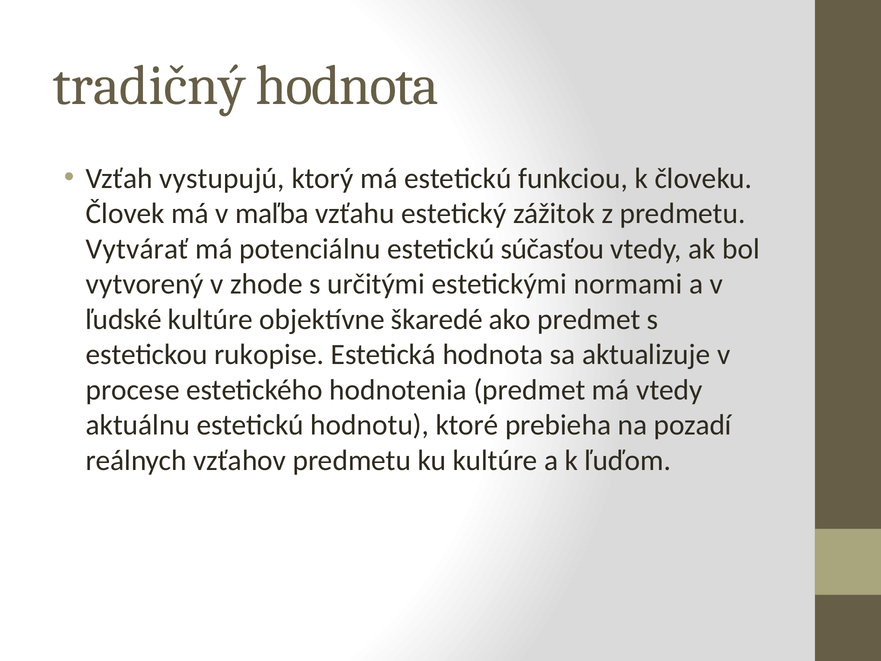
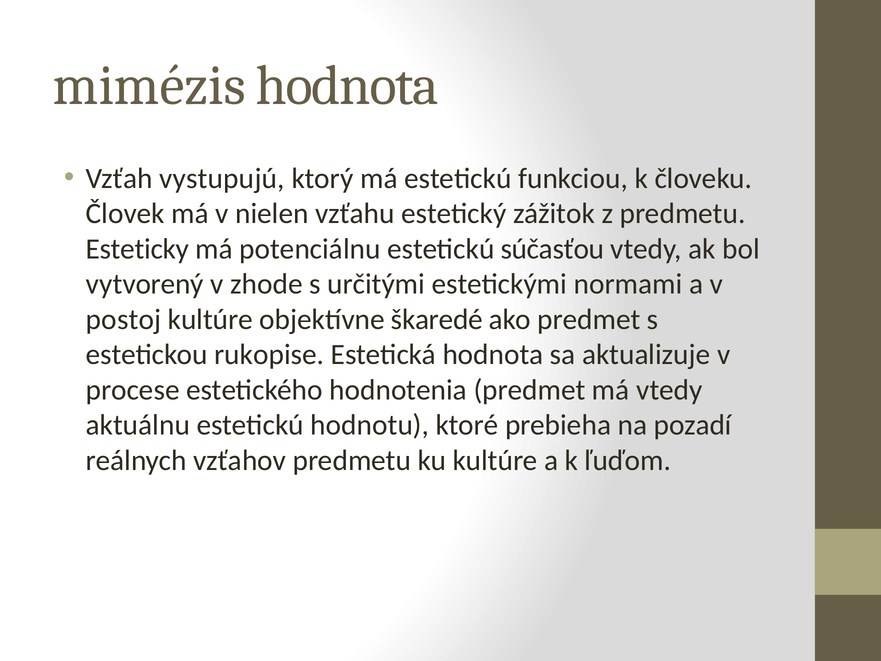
tradičný: tradičný -> mimézis
maľba: maľba -> nielen
Vytvárať: Vytvárať -> Esteticky
ľudské: ľudské -> postoj
